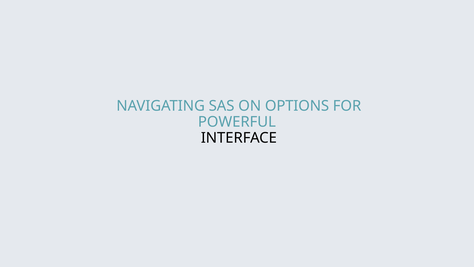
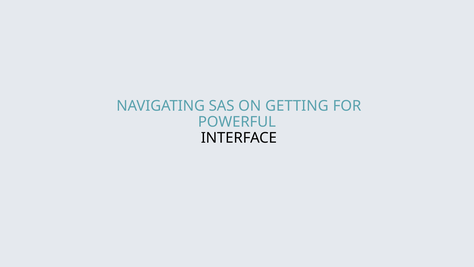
OPTIONS: OPTIONS -> GETTING
